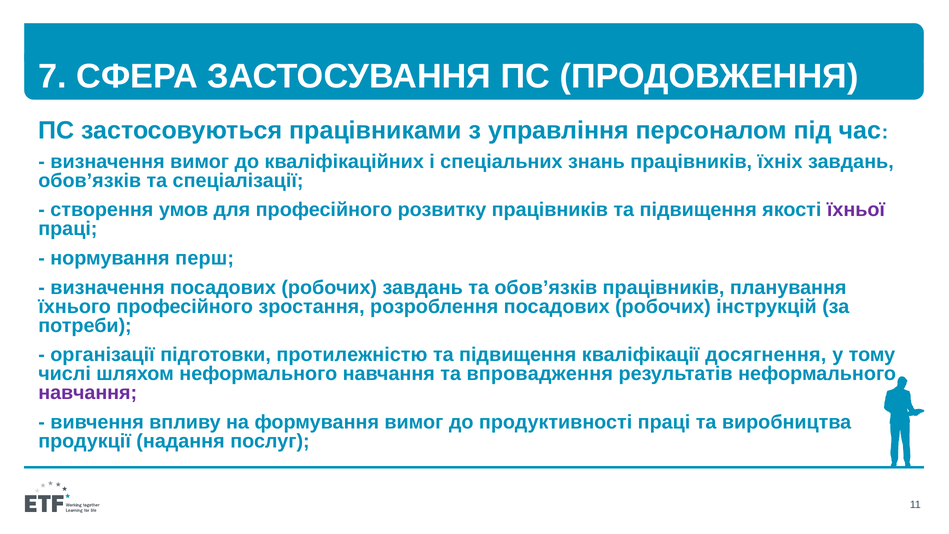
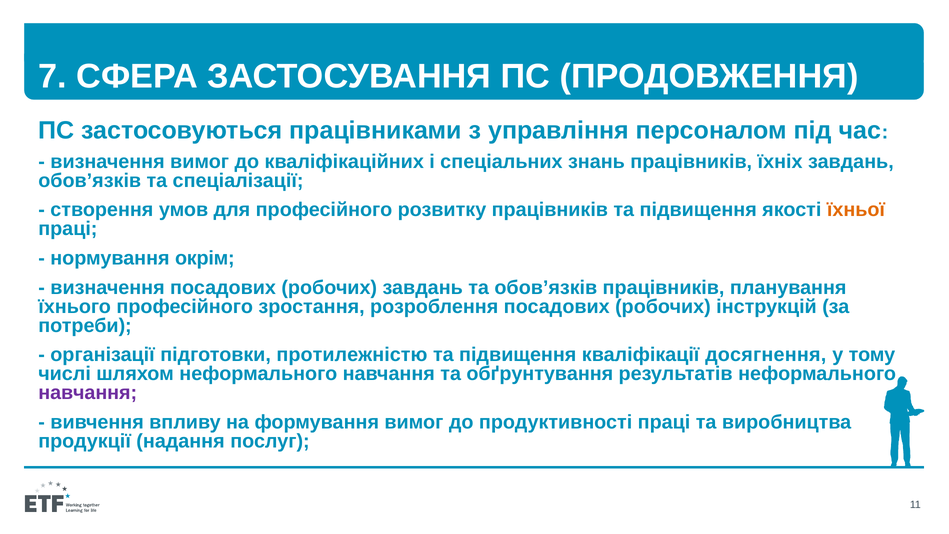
їхньої colour: purple -> orange
перш: перш -> окрім
впровадження: впровадження -> обґрунтування
